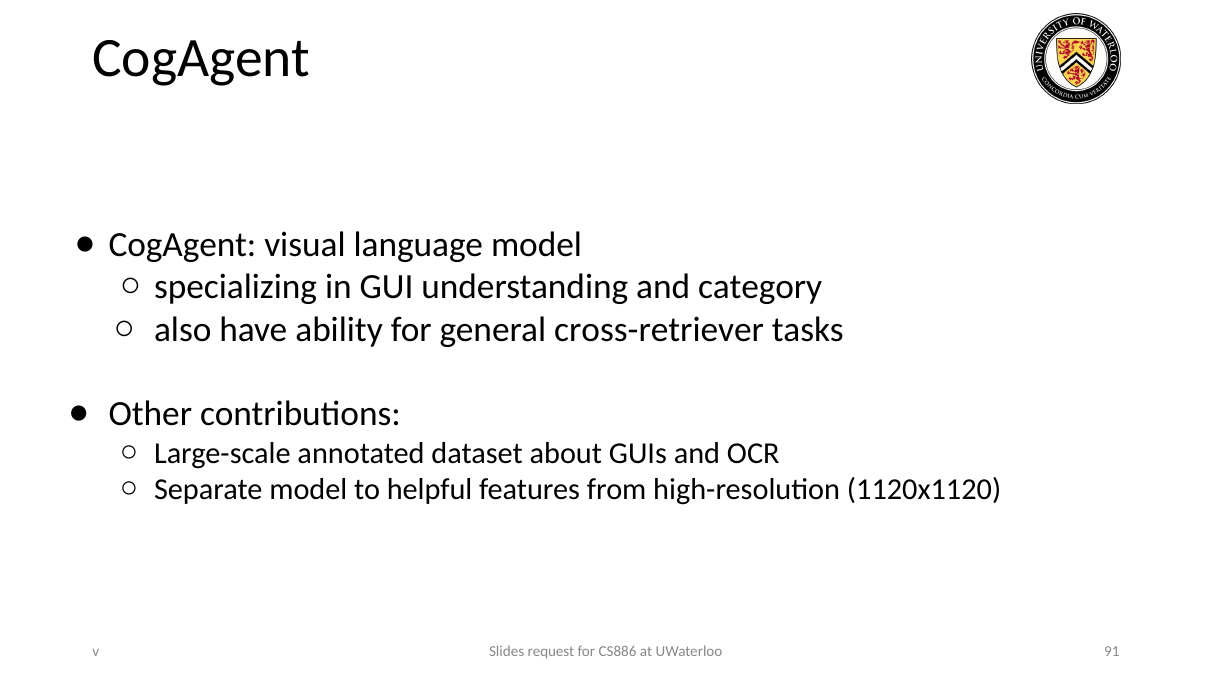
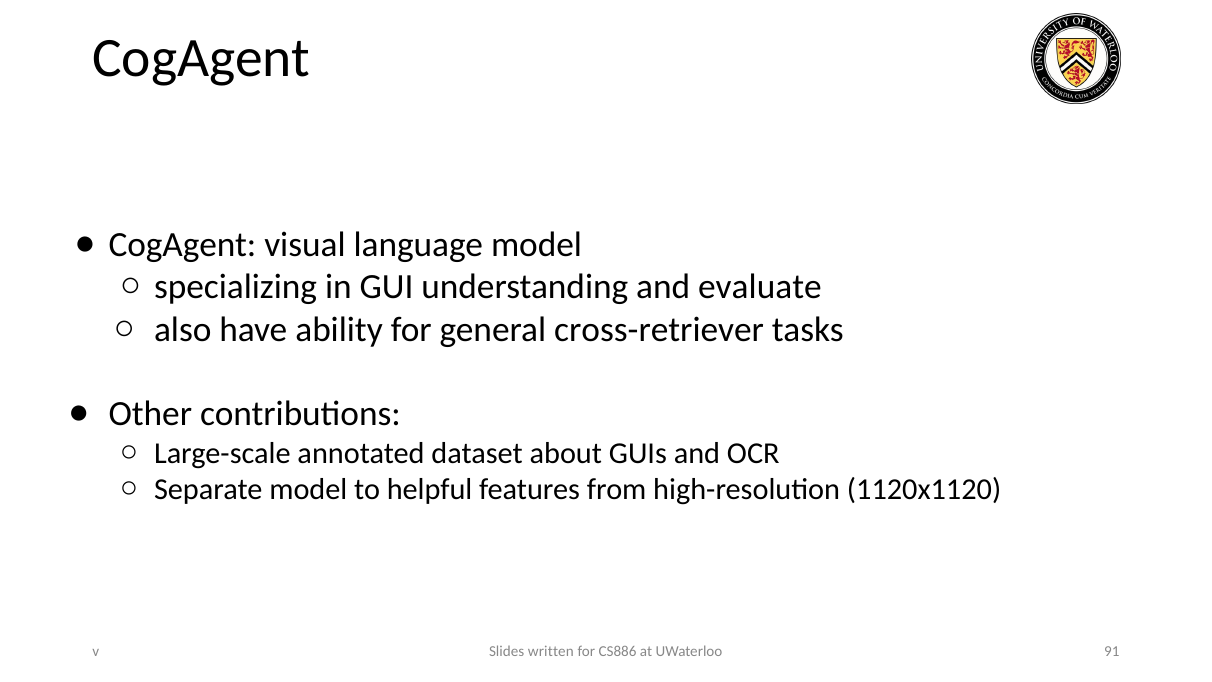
category: category -> evaluate
request: request -> written
